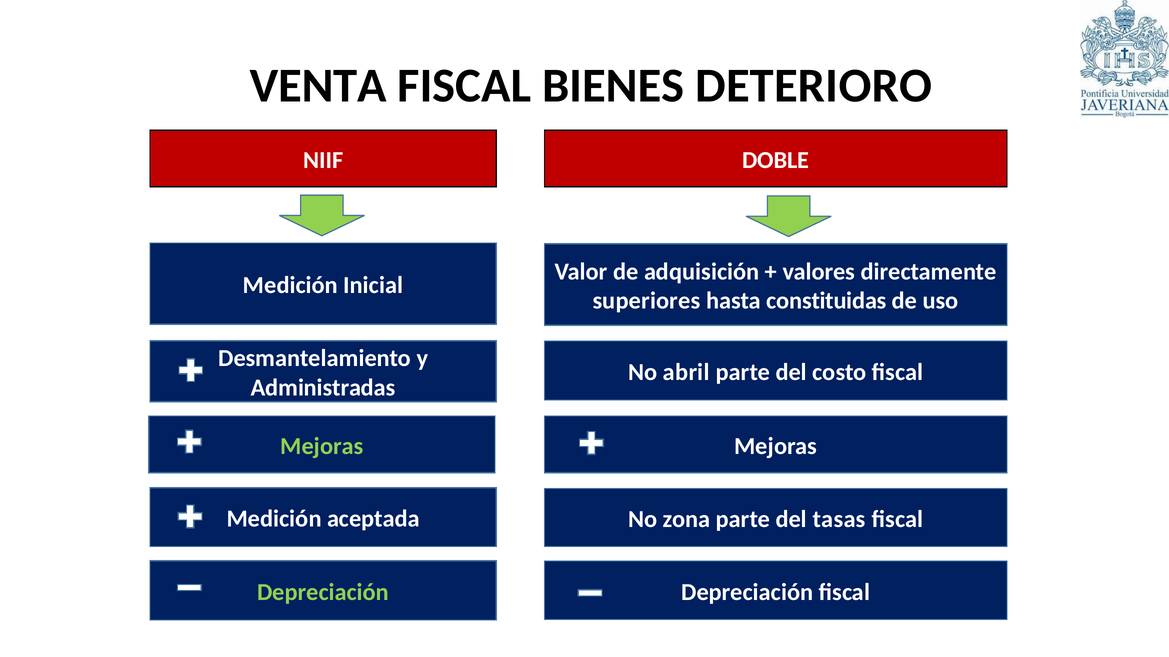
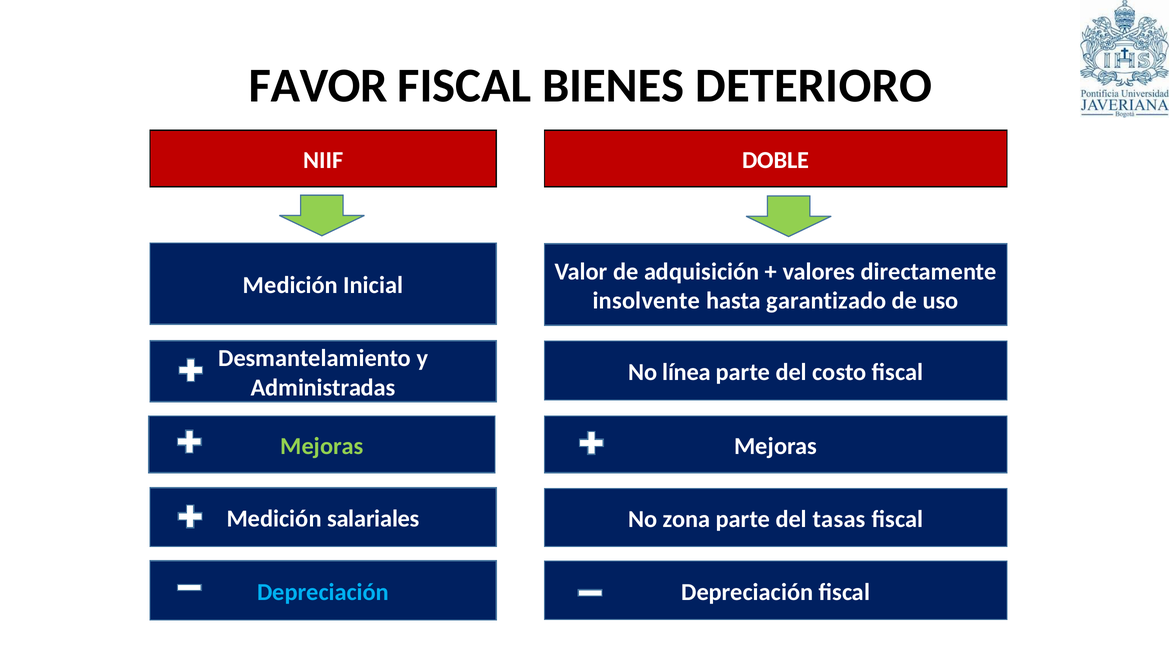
VENTA: VENTA -> FAVOR
superiores: superiores -> insolvente
constituidas: constituidas -> garantizado
abril: abril -> línea
aceptada: aceptada -> salariales
Depreciación at (323, 592) colour: light green -> light blue
